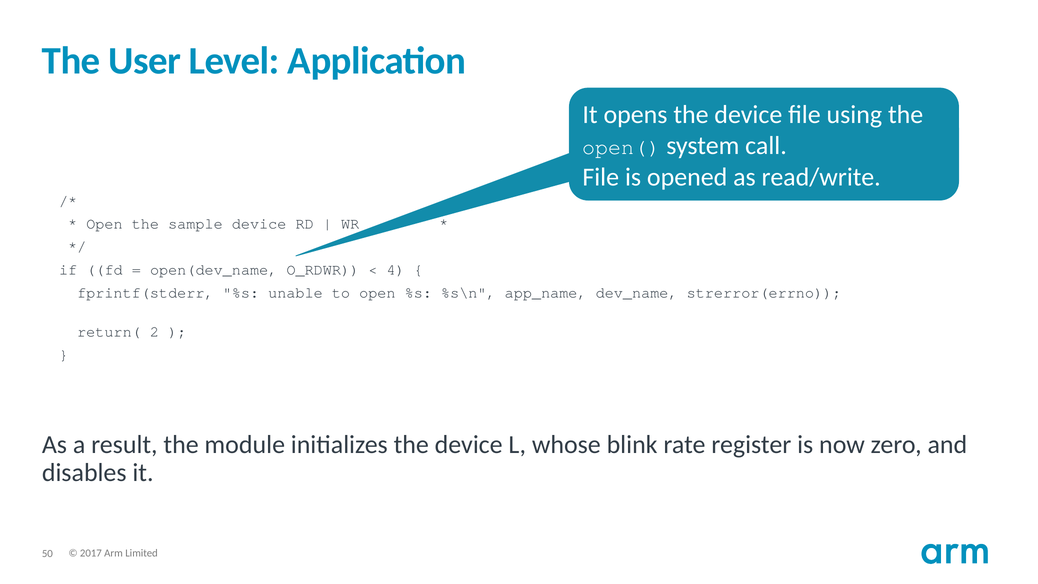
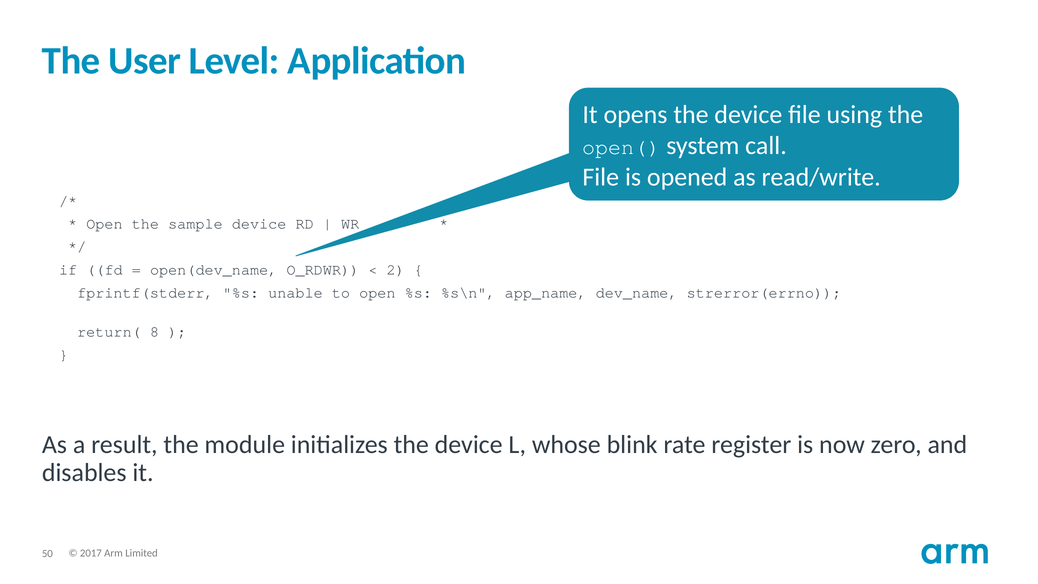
4: 4 -> 2
2: 2 -> 8
